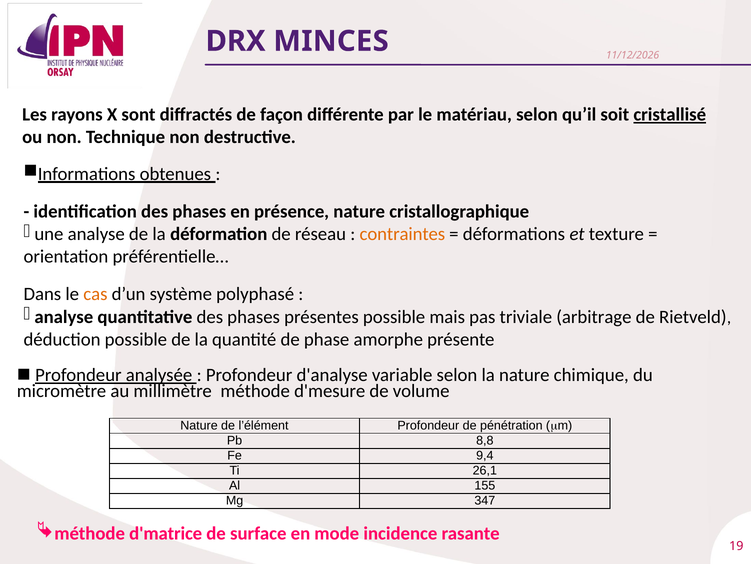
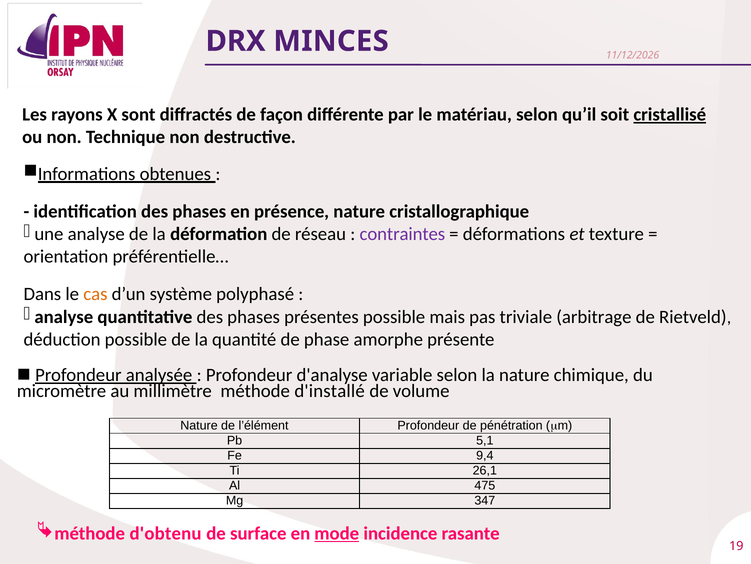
contraintes colour: orange -> purple
d'mesure: d'mesure -> d'installé
8,8: 8,8 -> 5,1
155: 155 -> 475
d'matrice: d'matrice -> d'obtenu
mode underline: none -> present
